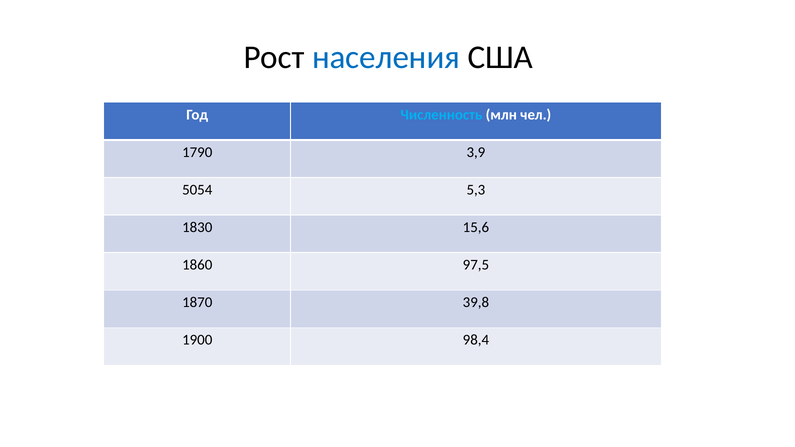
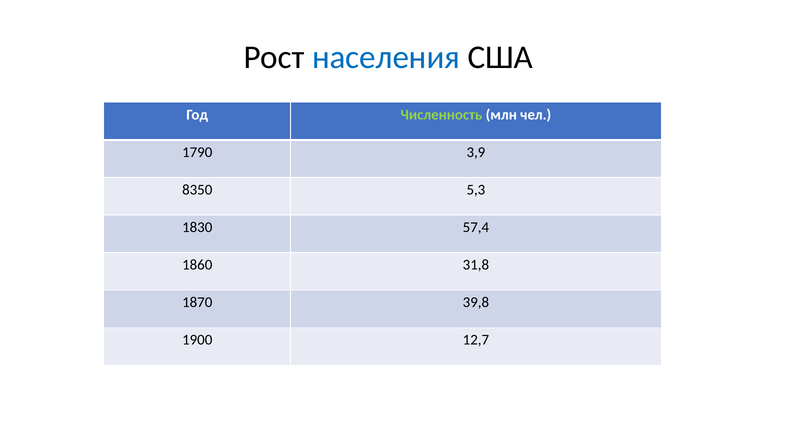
Численность colour: light blue -> light green
5054: 5054 -> 8350
15,6: 15,6 -> 57,4
97,5: 97,5 -> 31,8
98,4: 98,4 -> 12,7
